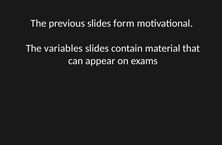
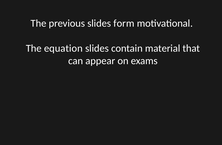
variables: variables -> equation
